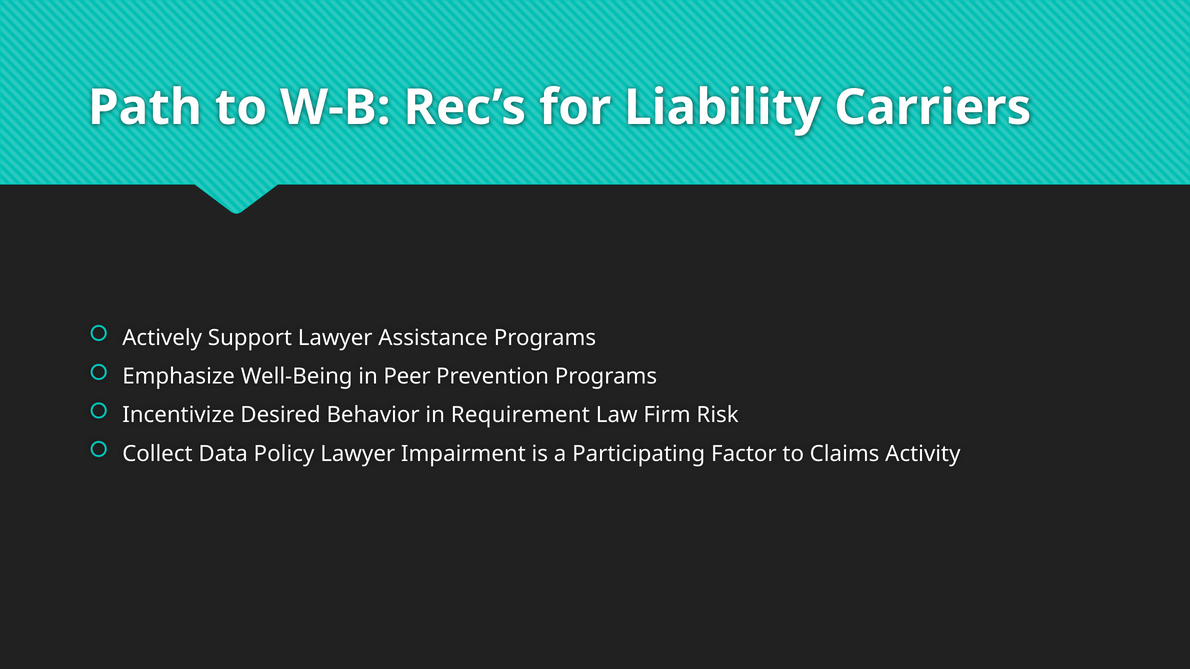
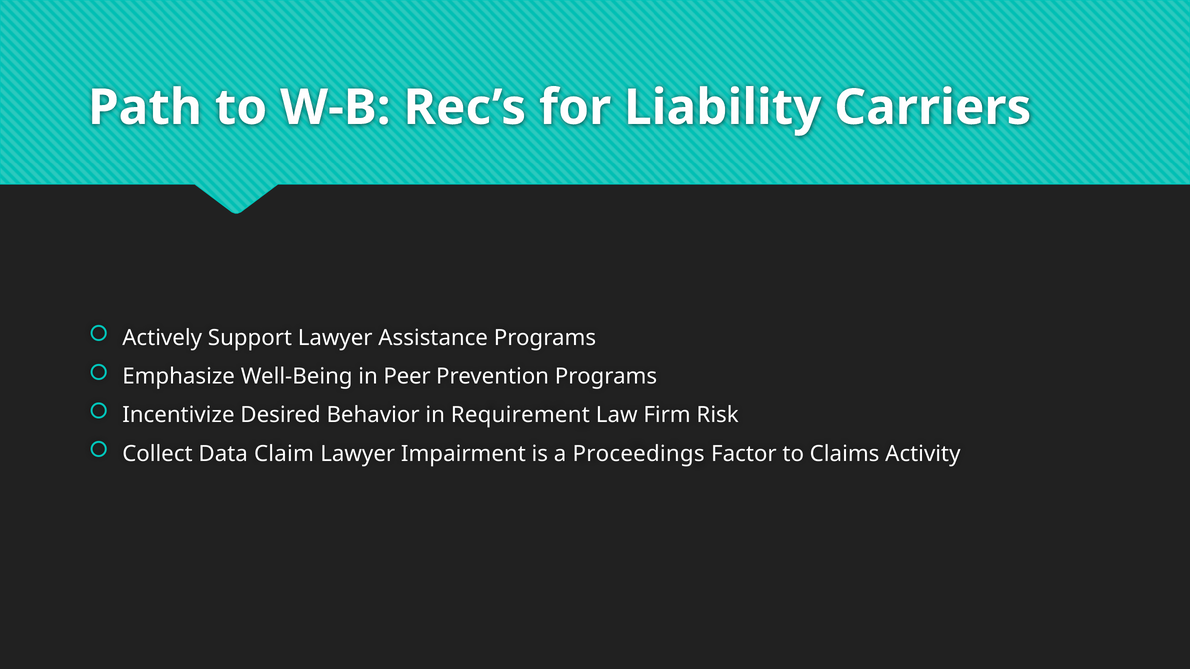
Policy: Policy -> Claim
Participating: Participating -> Proceedings
